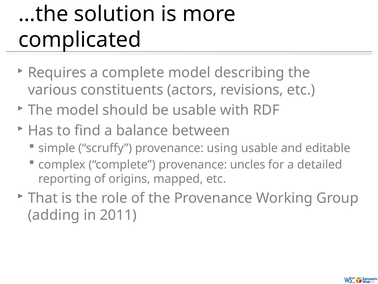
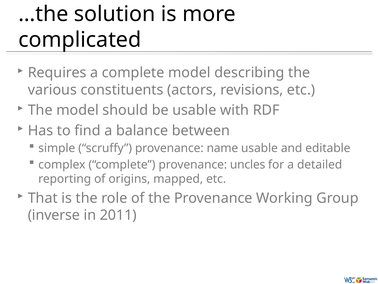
using: using -> name
adding: adding -> inverse
